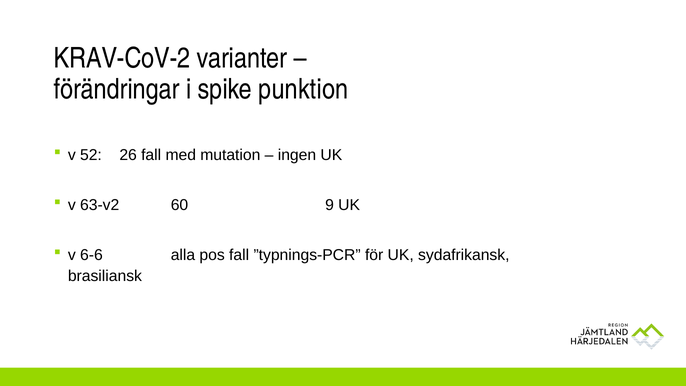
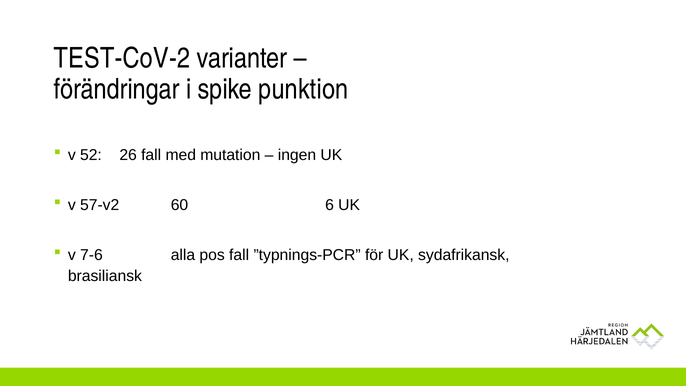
KRAV-CoV-2: KRAV-CoV-2 -> TEST-CoV-2
63-v2: 63-v2 -> 57-v2
9: 9 -> 6
6-6: 6-6 -> 7-6
